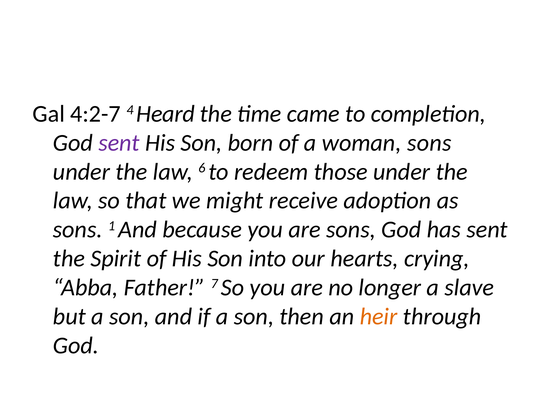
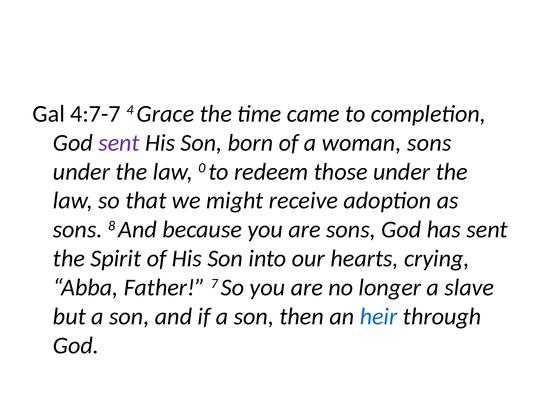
4:2-7: 4:2-7 -> 4:7-7
Heard: Heard -> Grace
6: 6 -> 0
1: 1 -> 8
heir colour: orange -> blue
